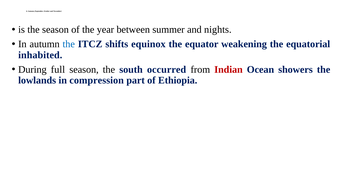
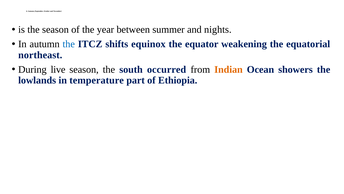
inhabited: inhabited -> northeast
full: full -> live
Indian colour: red -> orange
compression: compression -> temperature
